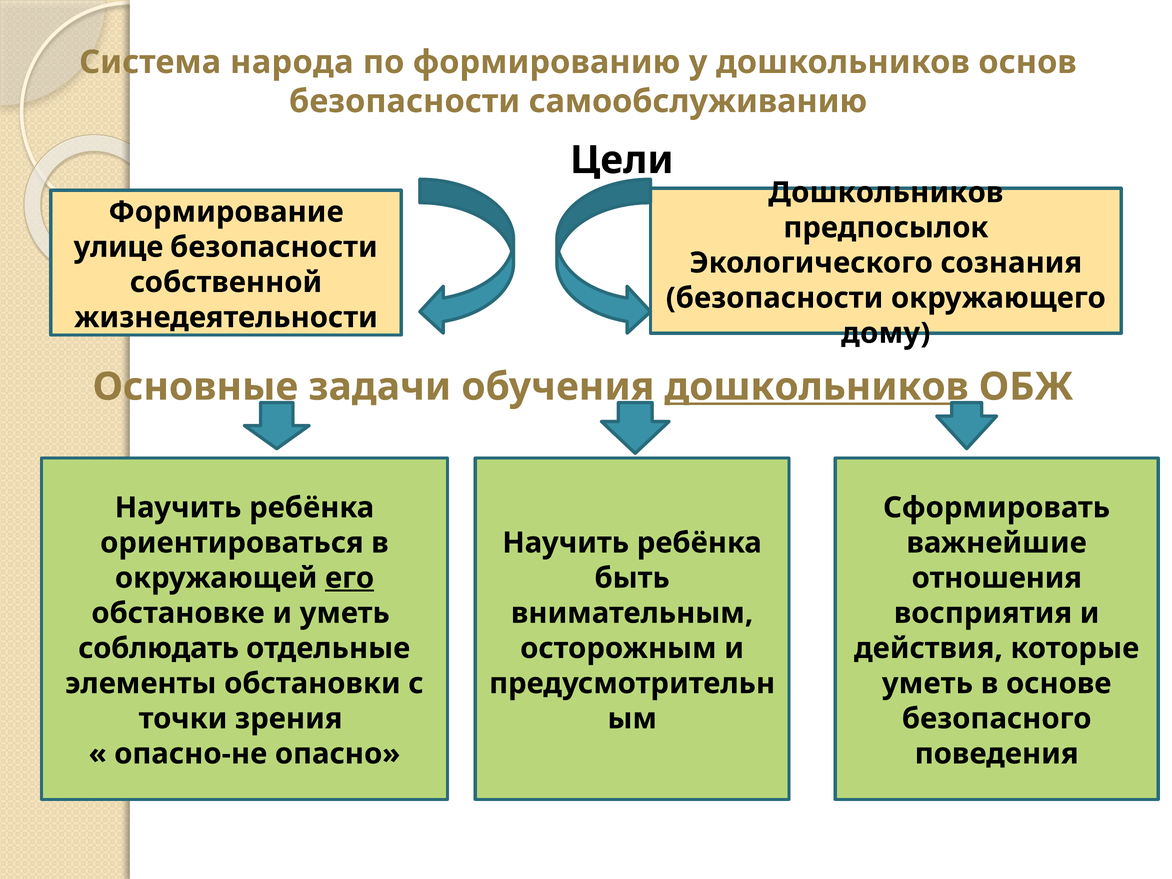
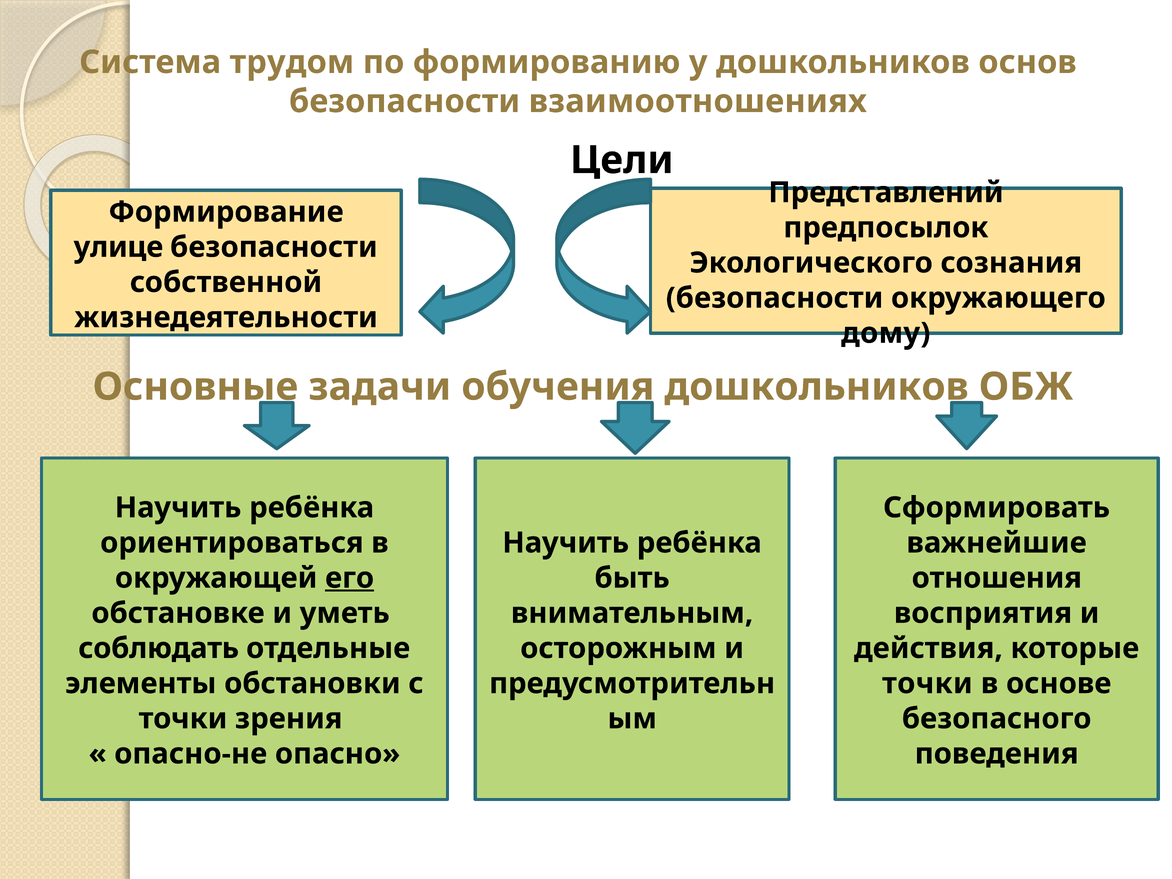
народа: народа -> трудом
самообслуживанию: самообслуживанию -> взаимоотношениях
Дошкольников at (886, 193): Дошкольников -> Представлений
дошкольников at (817, 387) underline: present -> none
уметь at (927, 683): уметь -> точки
